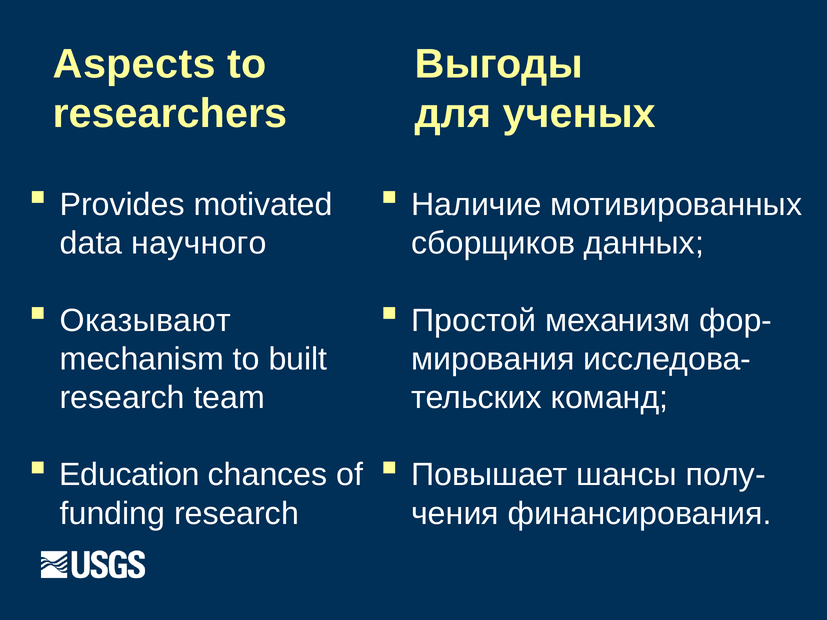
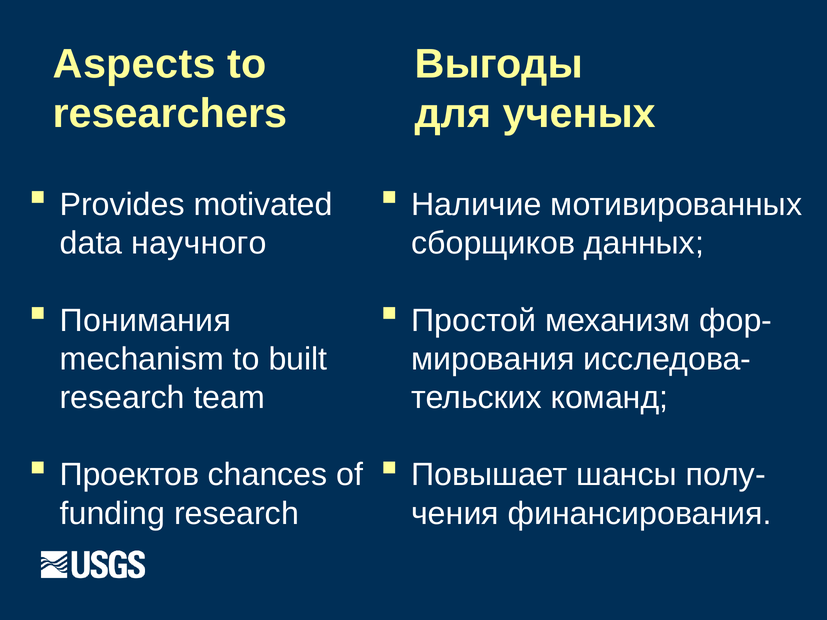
Оказывают: Оказывают -> Понимания
Education: Education -> Проектов
